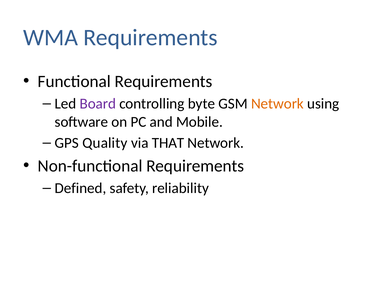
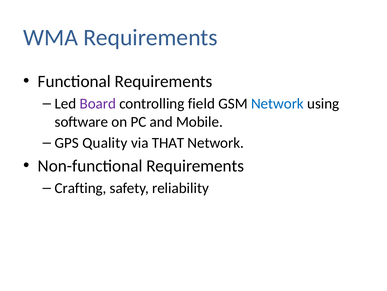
byte: byte -> field
Network at (277, 103) colour: orange -> blue
Defined: Defined -> Crafting
